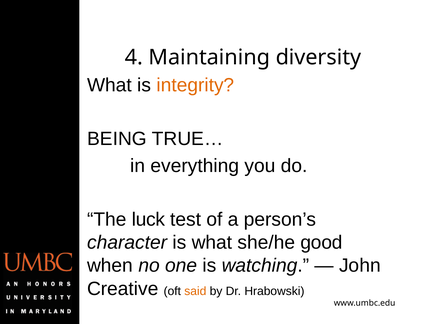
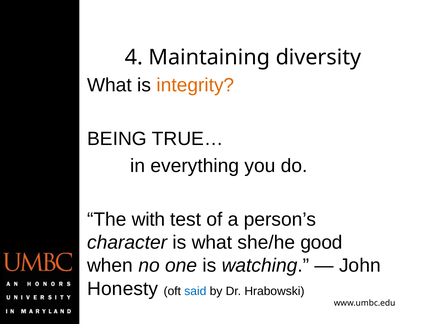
luck: luck -> with
Creative: Creative -> Honesty
said colour: orange -> blue
